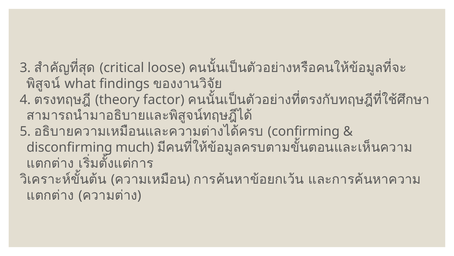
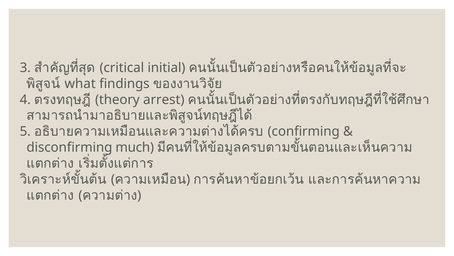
loose: loose -> initial
factor: factor -> arrest
